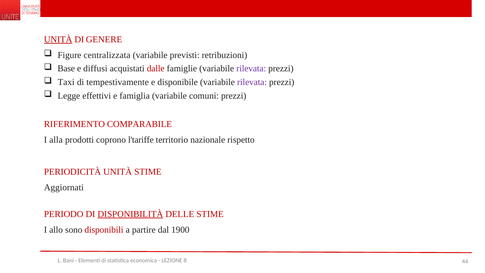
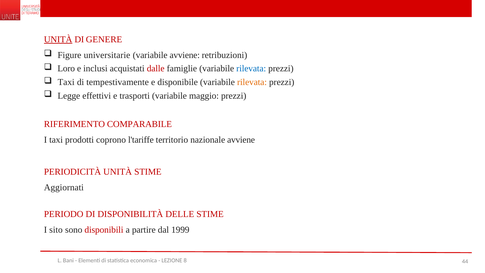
centralizzata: centralizzata -> universitarie
variabile previsti: previsti -> avviene
Base: Base -> Loro
diffusi: diffusi -> inclusi
rilevata at (251, 69) colour: purple -> blue
rilevata at (252, 82) colour: purple -> orange
famiglia: famiglia -> trasporti
comuni: comuni -> maggio
I alla: alla -> taxi
nazionale rispetto: rispetto -> avviene
DISPONIBILITÀ underline: present -> none
allo: allo -> sito
1900: 1900 -> 1999
